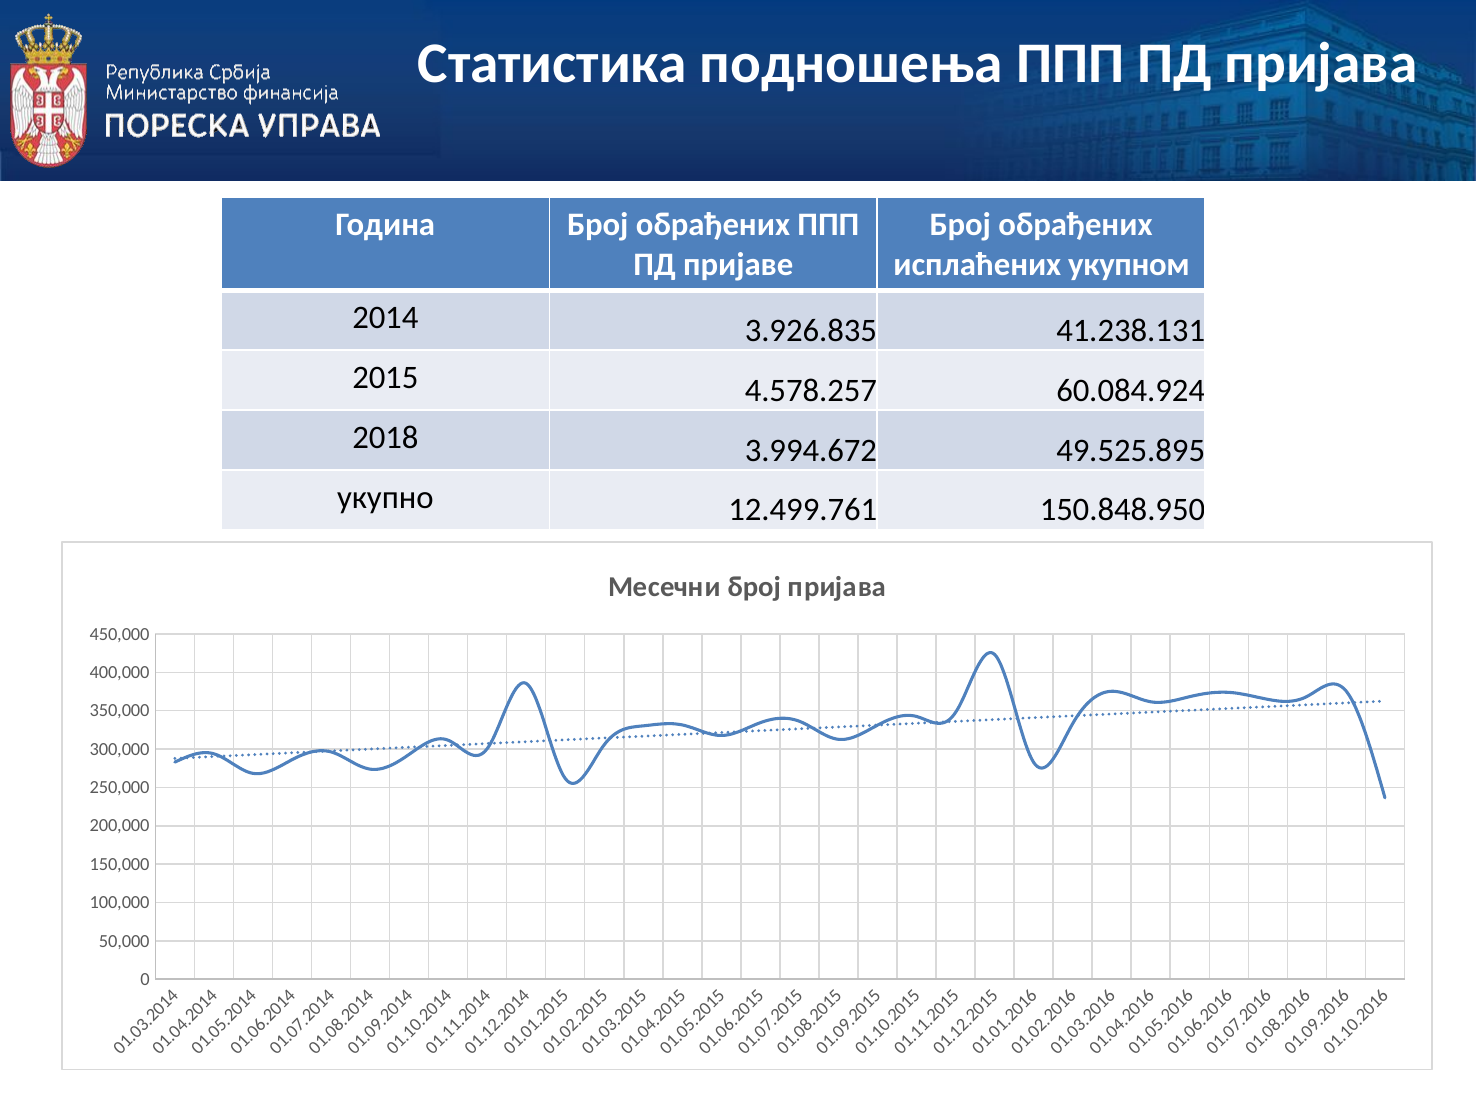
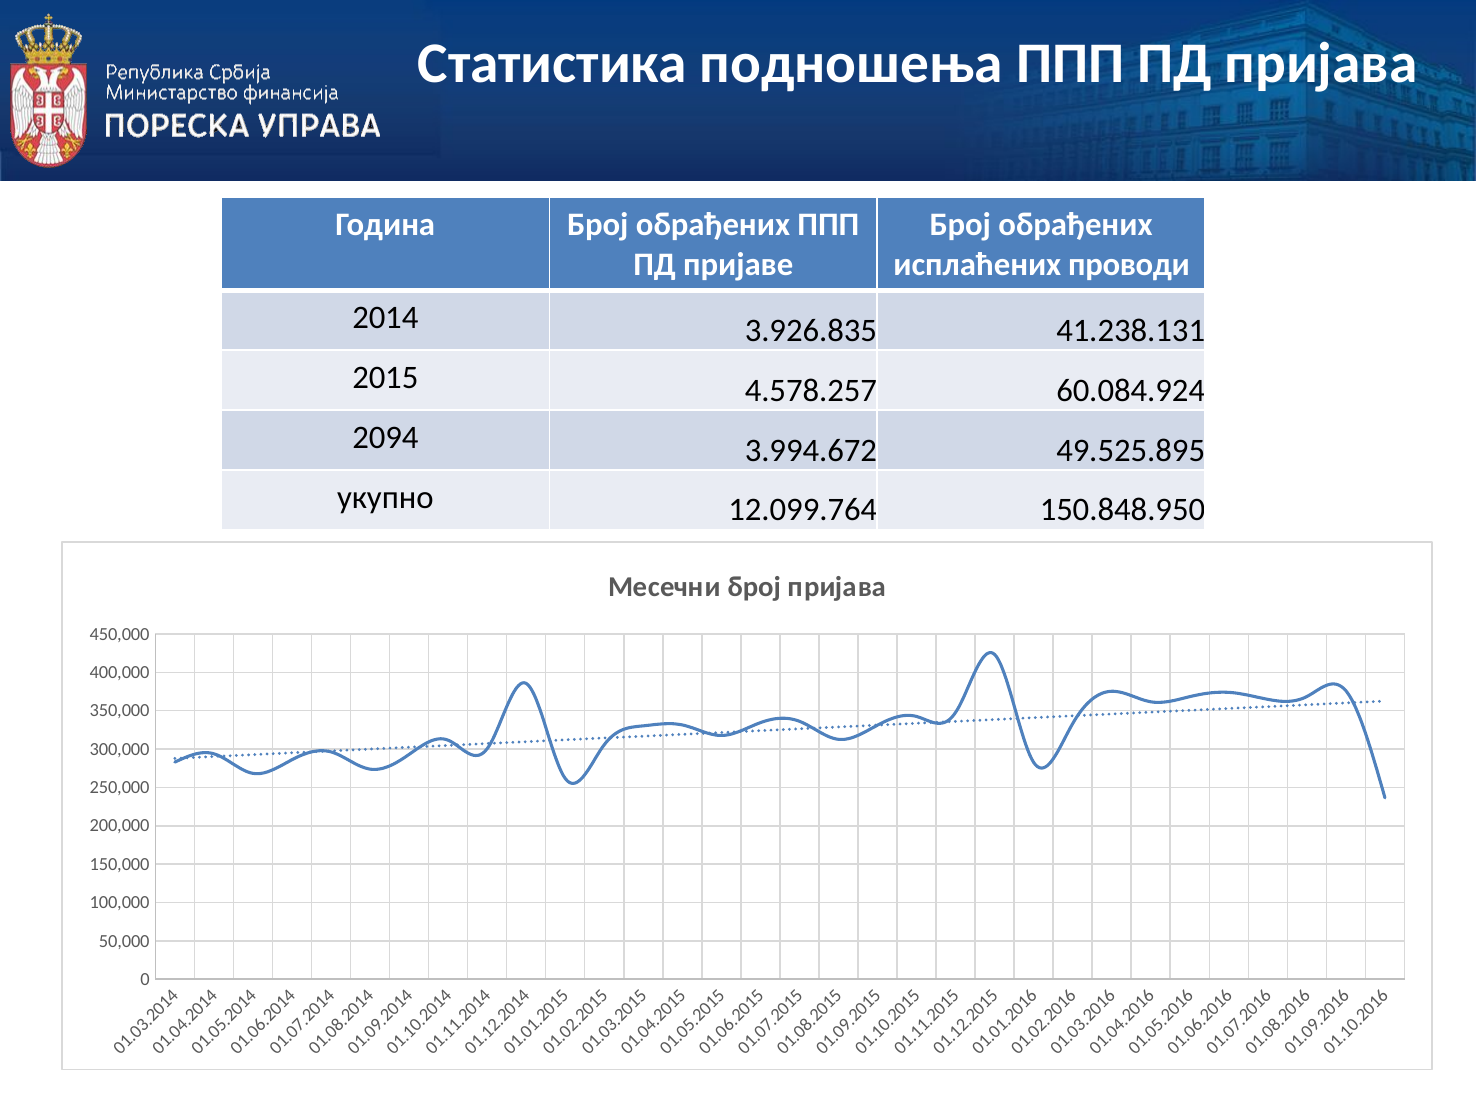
укупном: укупном -> проводи
2018: 2018 -> 2094
12.499.761: 12.499.761 -> 12.099.764
